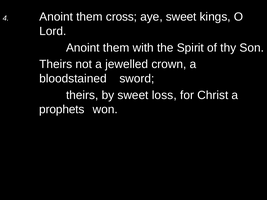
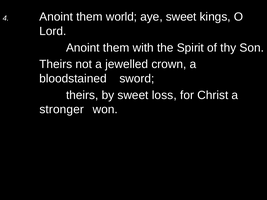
cross: cross -> world
prophets: prophets -> stronger
